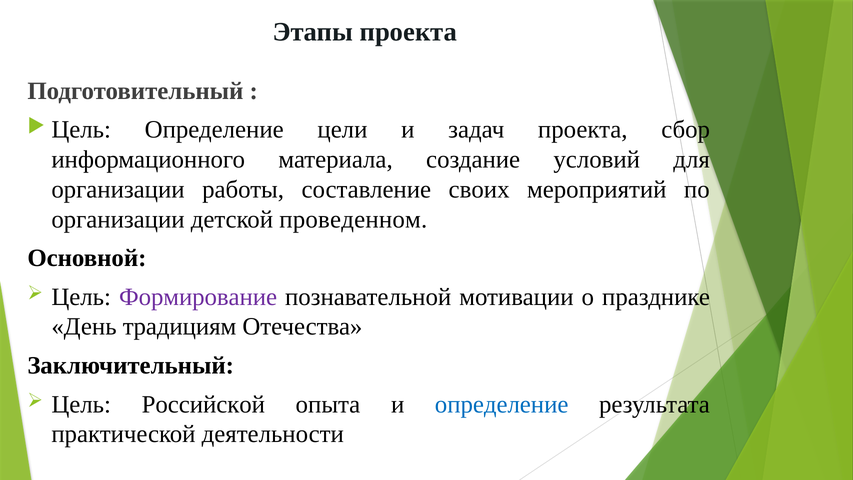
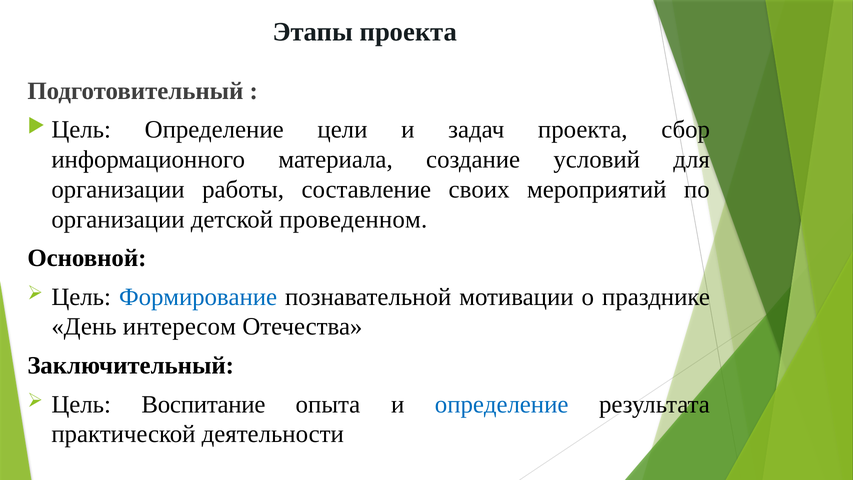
Формирование colour: purple -> blue
традициям: традициям -> интересом
Российской: Российской -> Воспитание
